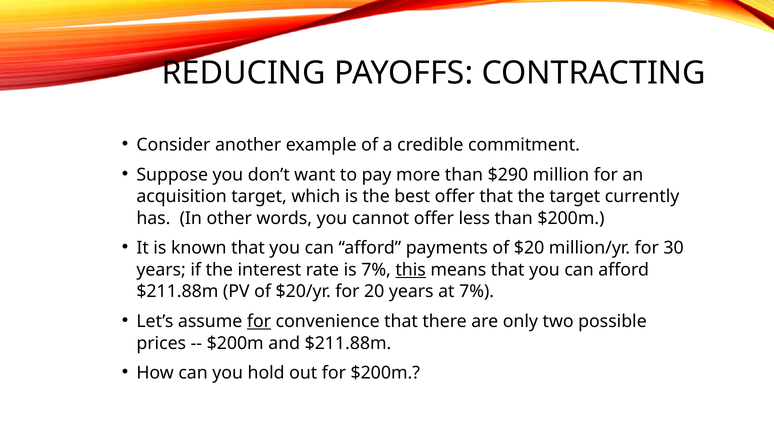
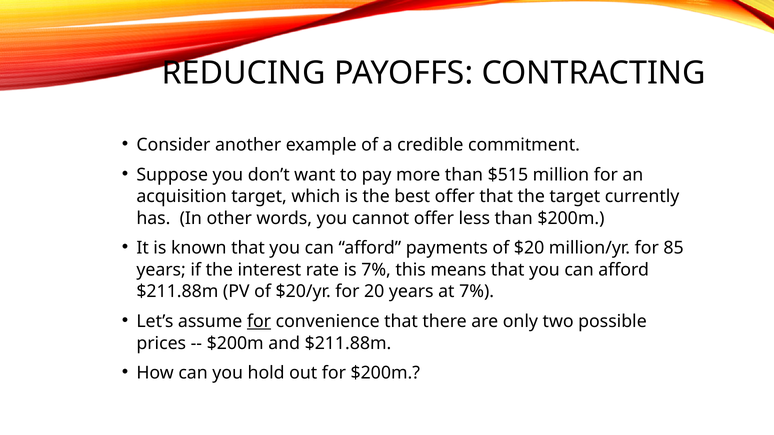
$290: $290 -> $515
30: 30 -> 85
this underline: present -> none
